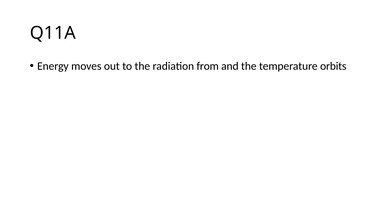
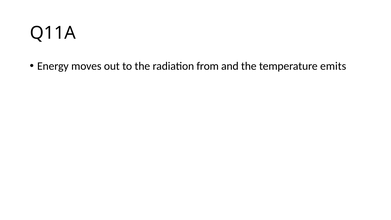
orbits: orbits -> emits
